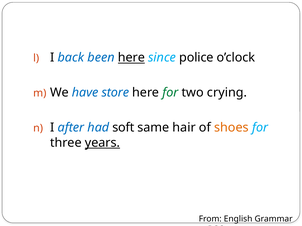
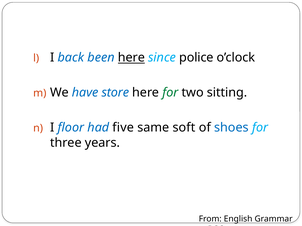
crying: crying -> sitting
after: after -> floor
soft: soft -> five
hair: hair -> soft
shoes colour: orange -> blue
years underline: present -> none
